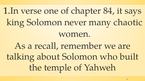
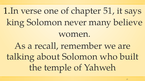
84: 84 -> 51
chaotic: chaotic -> believe
